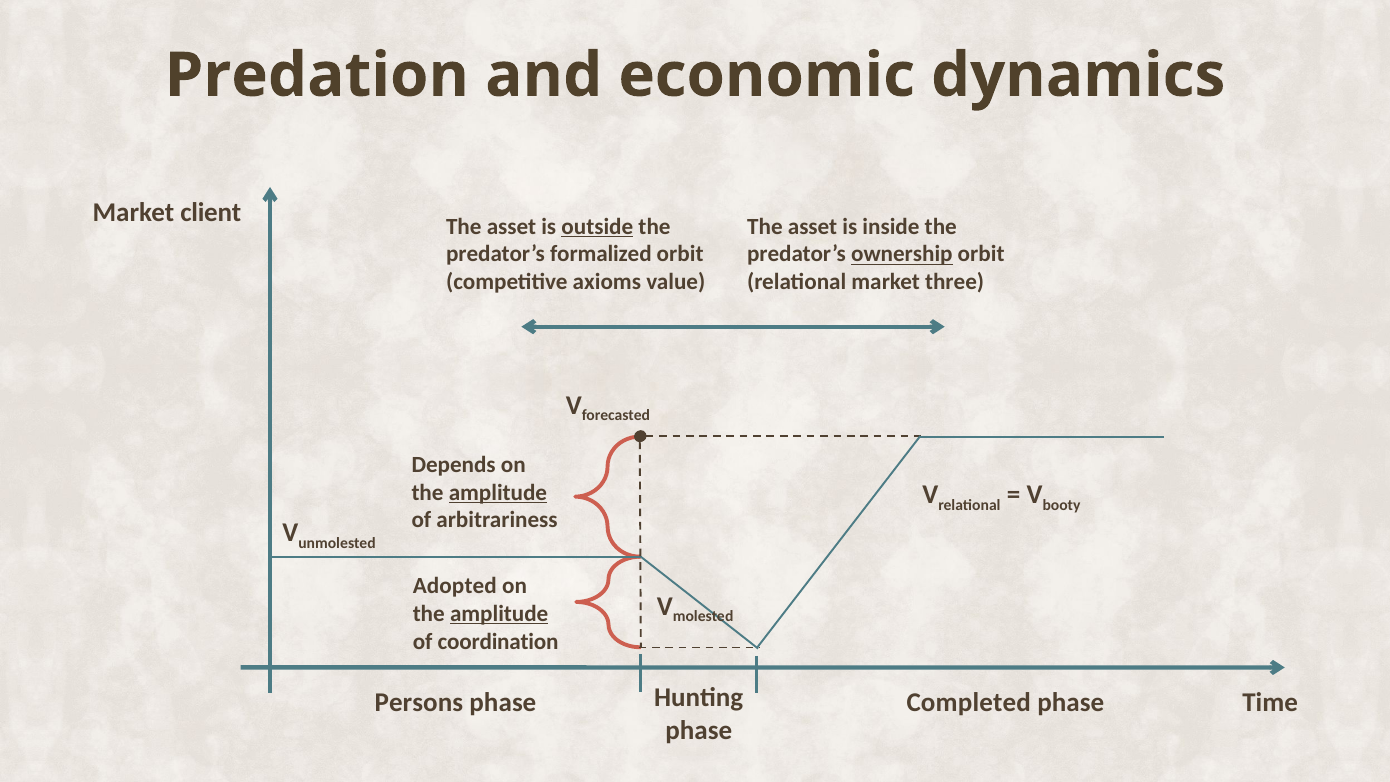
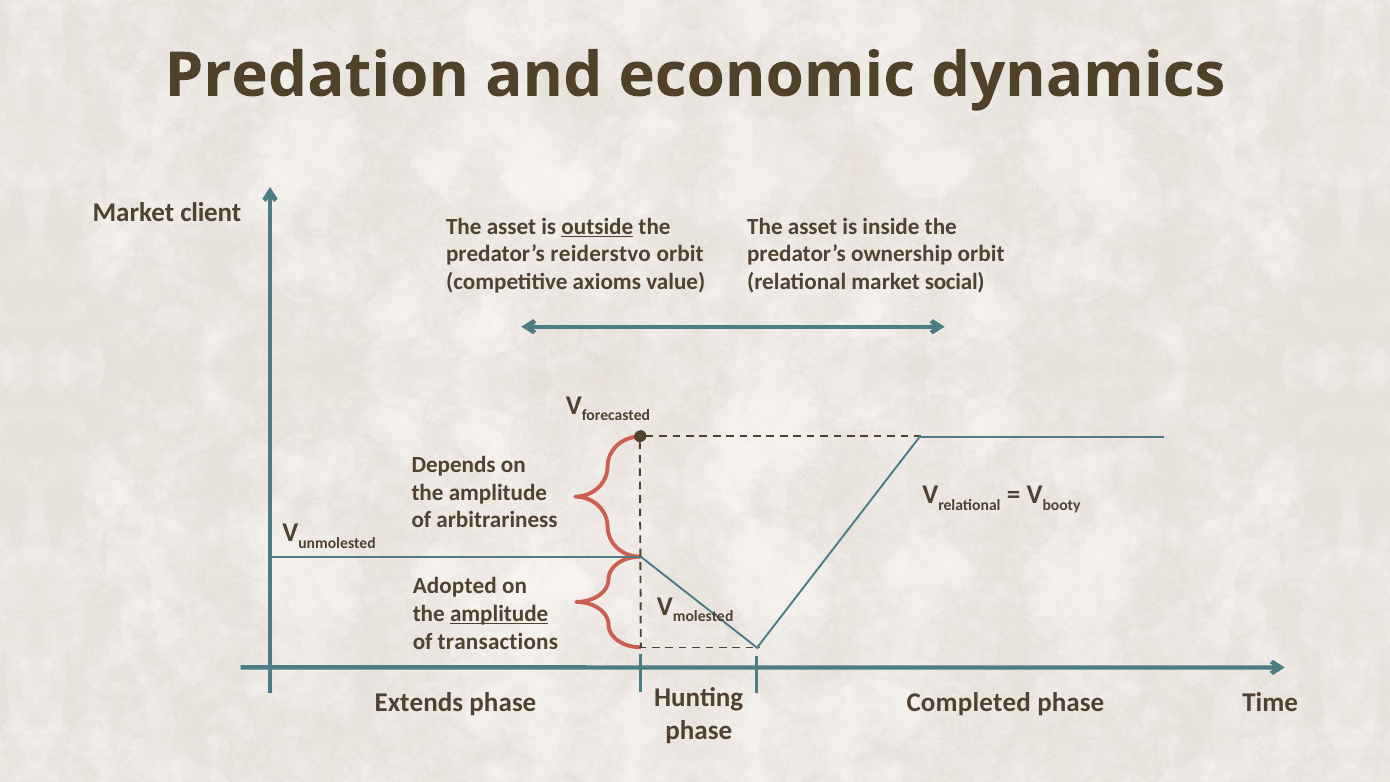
formalized: formalized -> reiderstvo
ownership underline: present -> none
three: three -> social
amplitude at (498, 492) underline: present -> none
coordination: coordination -> transactions
Persons: Persons -> Extends
